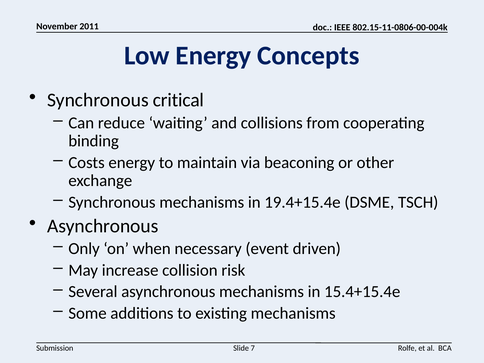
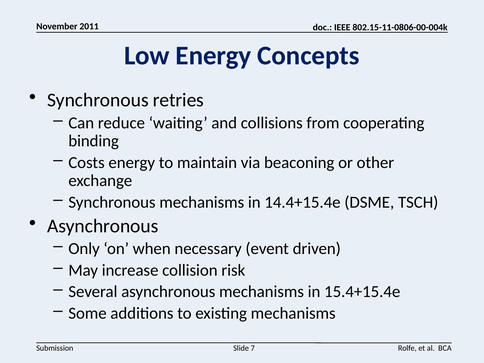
critical: critical -> retries
19.4+15.4e: 19.4+15.4e -> 14.4+15.4e
